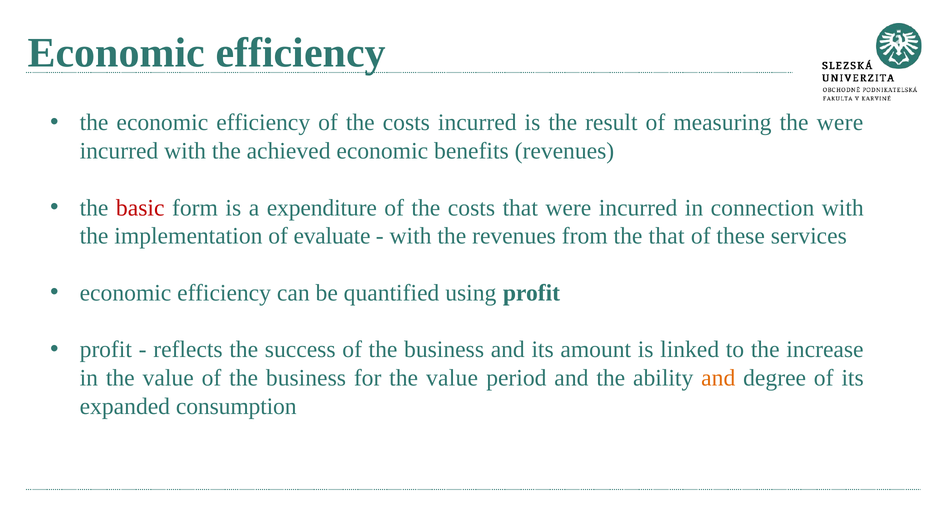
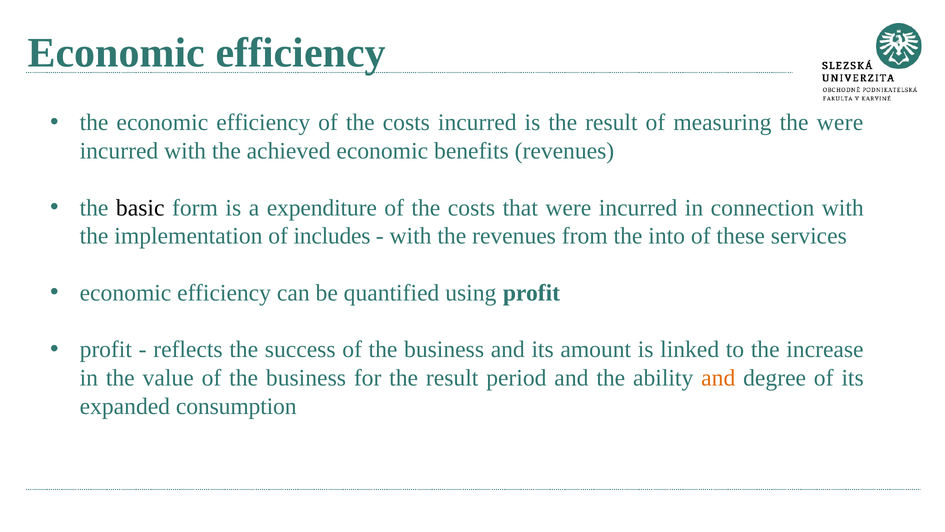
basic colour: red -> black
evaluate: evaluate -> includes
the that: that -> into
for the value: value -> result
